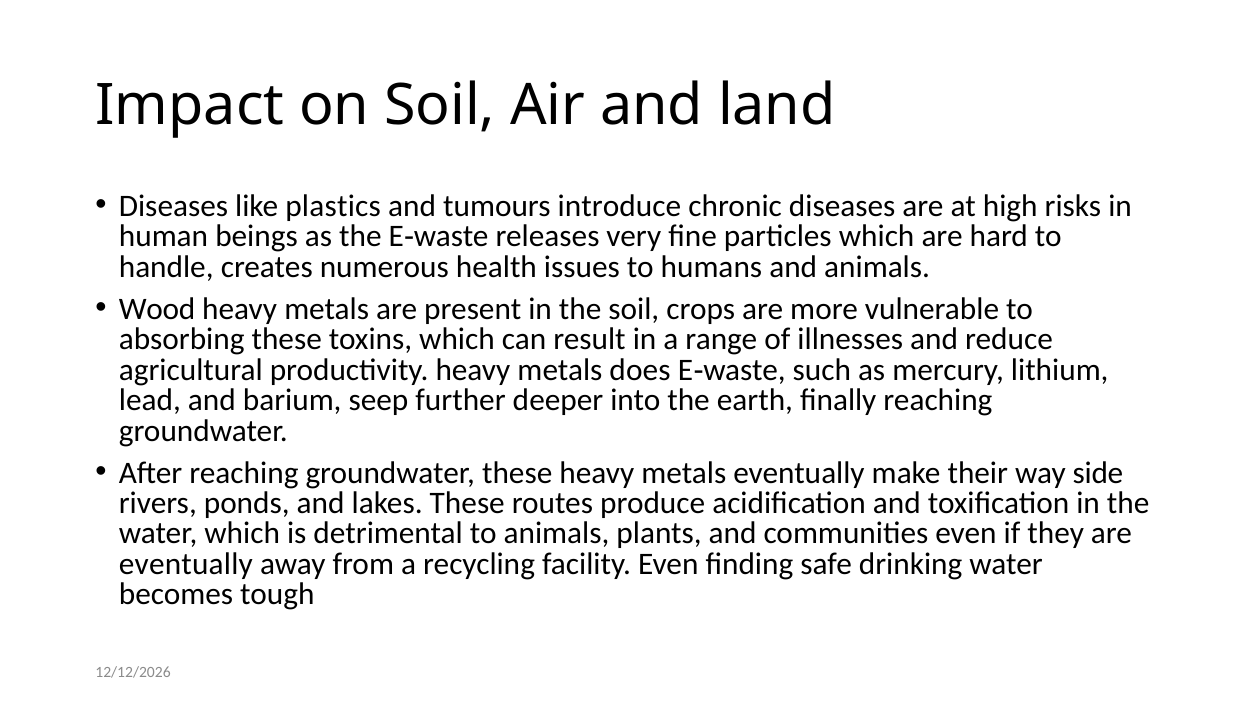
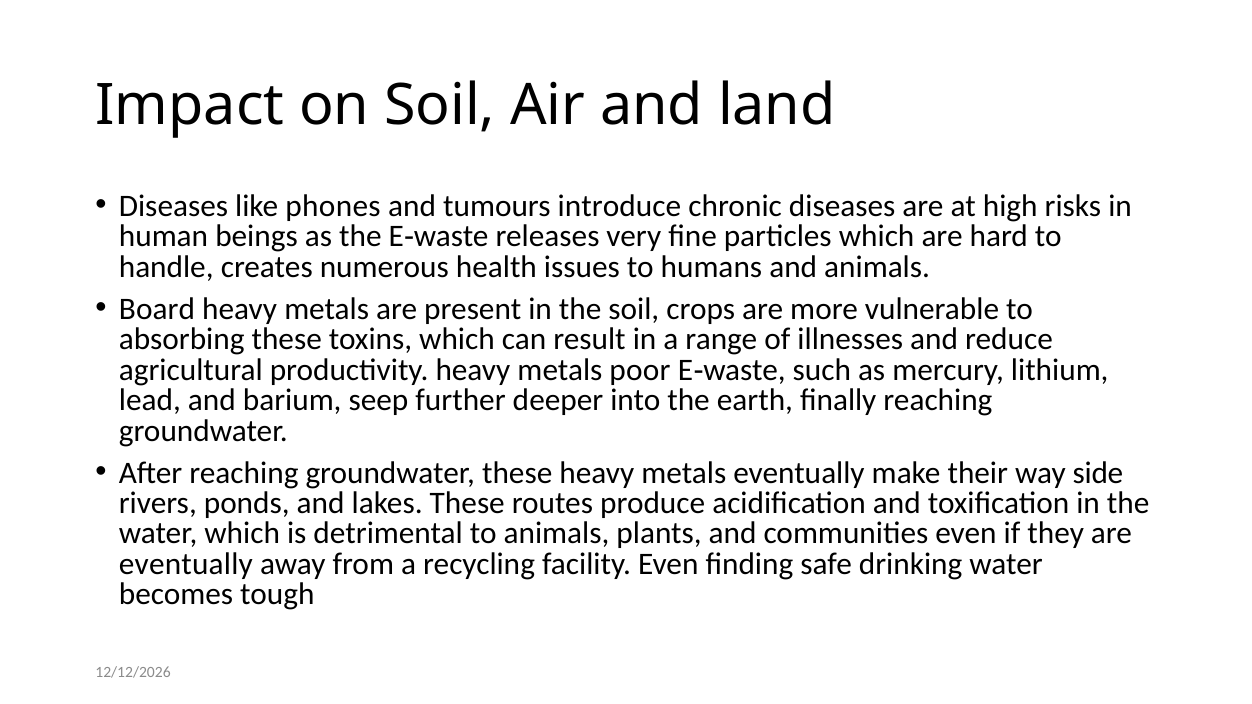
plastics: plastics -> phones
Wood: Wood -> Board
does: does -> poor
